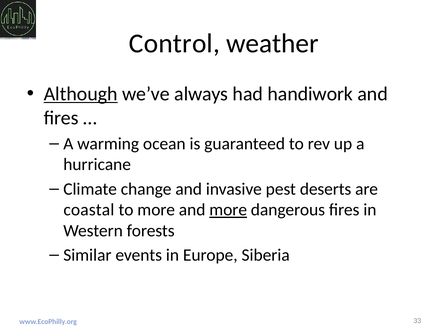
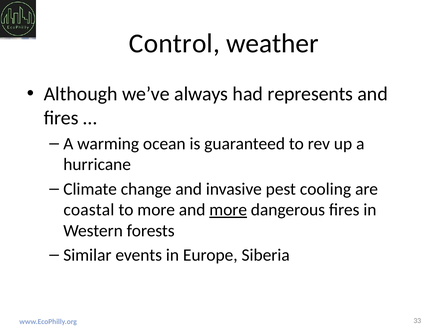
Although underline: present -> none
handiwork: handiwork -> represents
deserts: deserts -> cooling
